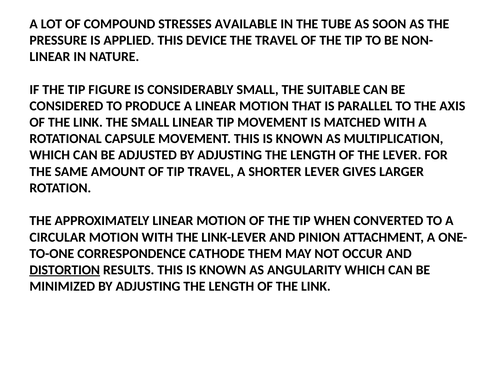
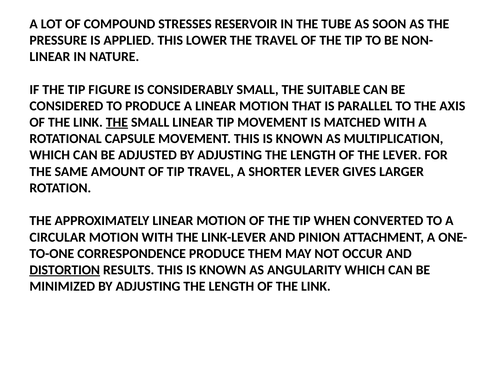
AVAILABLE: AVAILABLE -> RESERVOIR
DEVICE: DEVICE -> LOWER
THE at (117, 122) underline: none -> present
CORRESPONDENCE CATHODE: CATHODE -> PRODUCE
